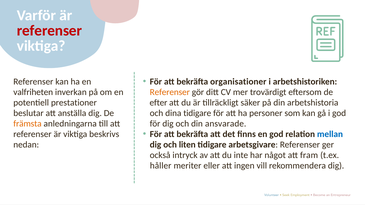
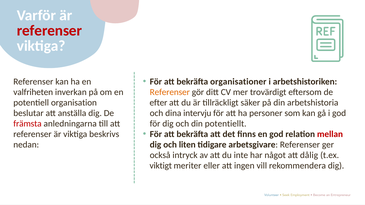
prestationer: prestationer -> organisation
dina tidigare: tidigare -> intervju
främsta colour: orange -> red
ansvarade: ansvarade -> potentiellt
mellan colour: blue -> red
fram: fram -> dålig
håller: håller -> viktigt
